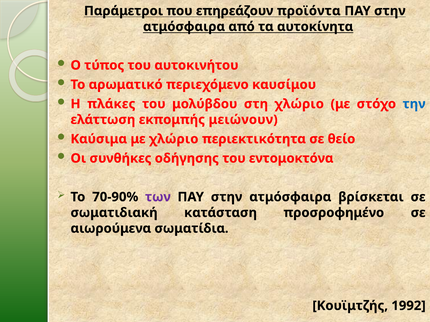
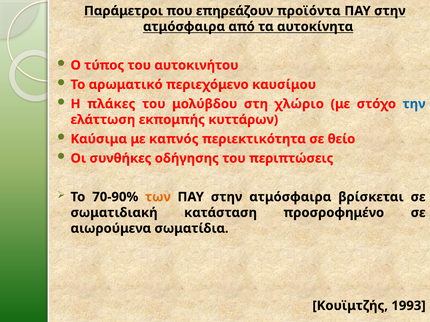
μειώνουν: μειώνουν -> κυττάρων
με χλώριο: χλώριο -> καπνός
εντομοκτόνα: εντομοκτόνα -> περιπτώσεις
των colour: purple -> orange
1992: 1992 -> 1993
